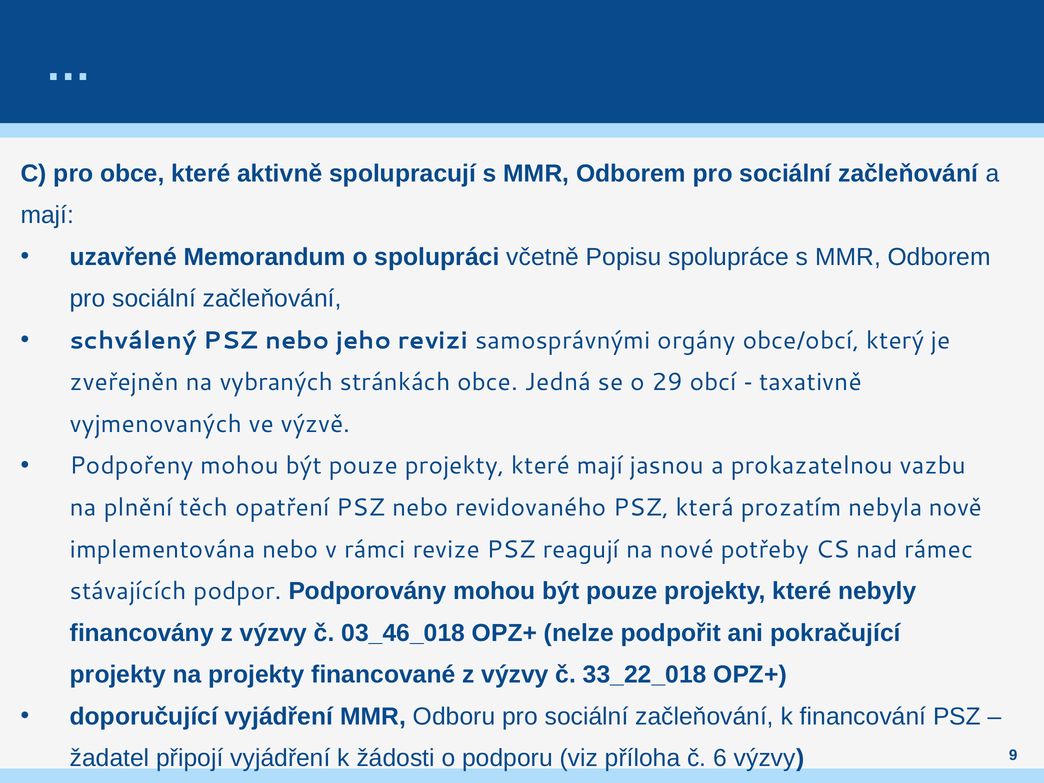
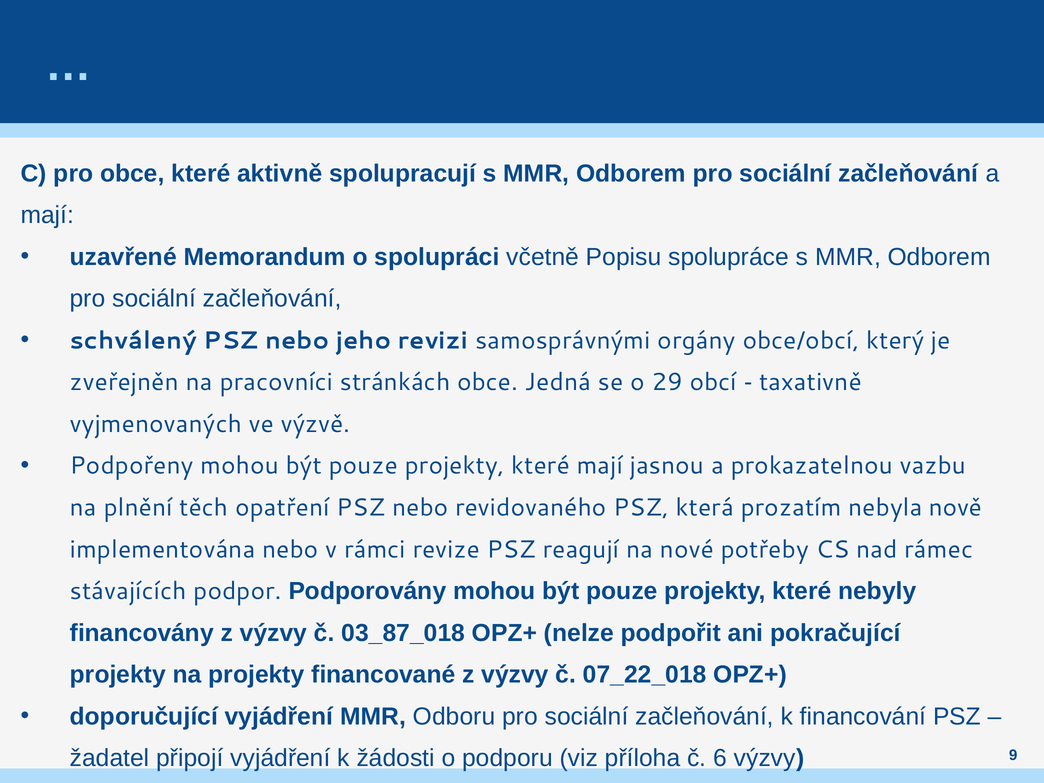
vybraných: vybraných -> pracovníci
03_46_018: 03_46_018 -> 03_87_018
33_22_018: 33_22_018 -> 07_22_018
